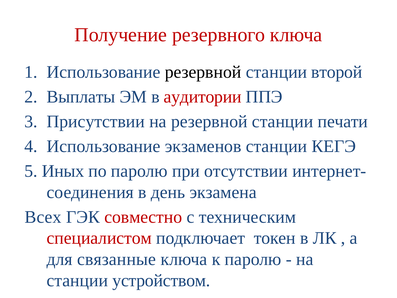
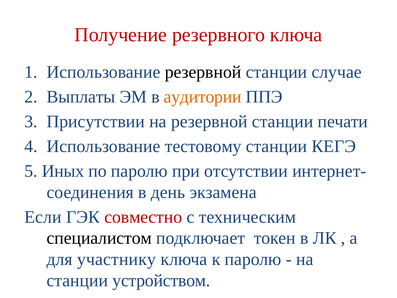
второй: второй -> случае
аудитории colour: red -> orange
экзаменов: экзаменов -> тестовому
Всех: Всех -> Если
специалистом colour: red -> black
связанные: связанные -> участнику
